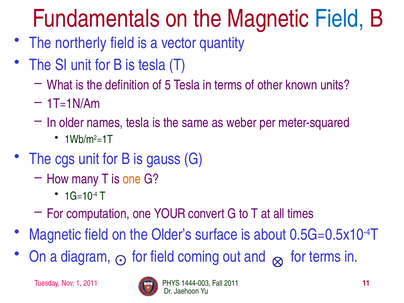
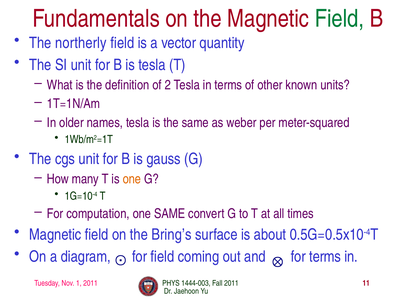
Field at (339, 19) colour: blue -> green
5: 5 -> 2
one YOUR: YOUR -> SAME
Older’s: Older’s -> Bring’s
